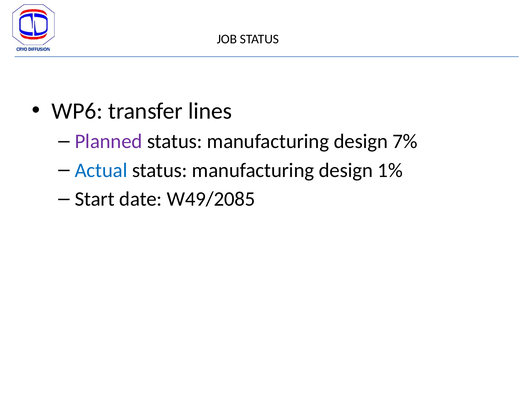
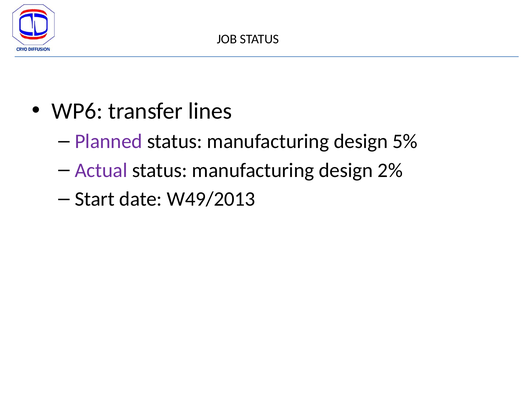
7%: 7% -> 5%
Actual colour: blue -> purple
1%: 1% -> 2%
W49/2085: W49/2085 -> W49/2013
